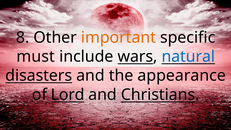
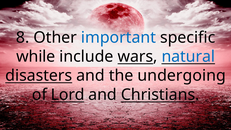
important colour: orange -> blue
must: must -> while
appearance: appearance -> undergoing
